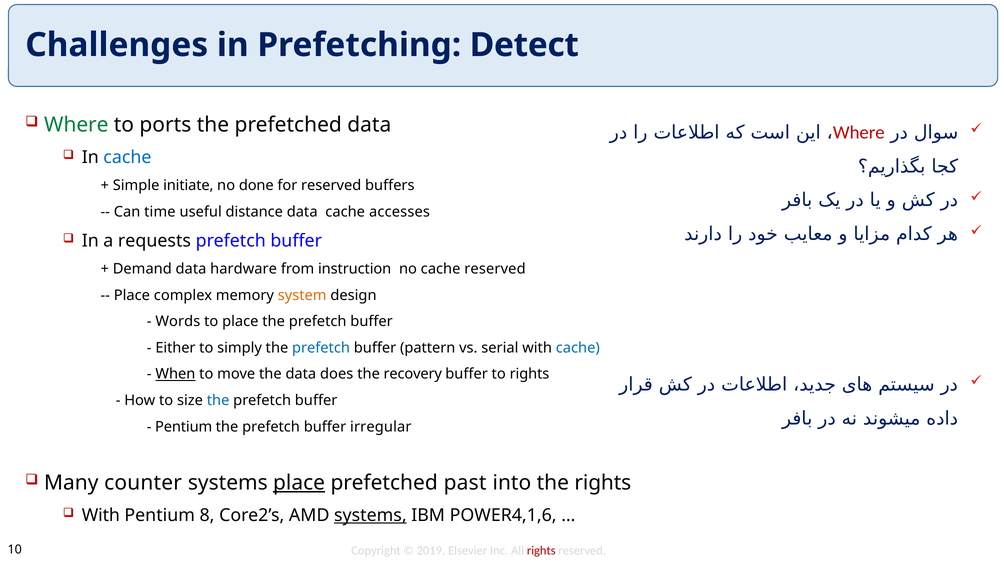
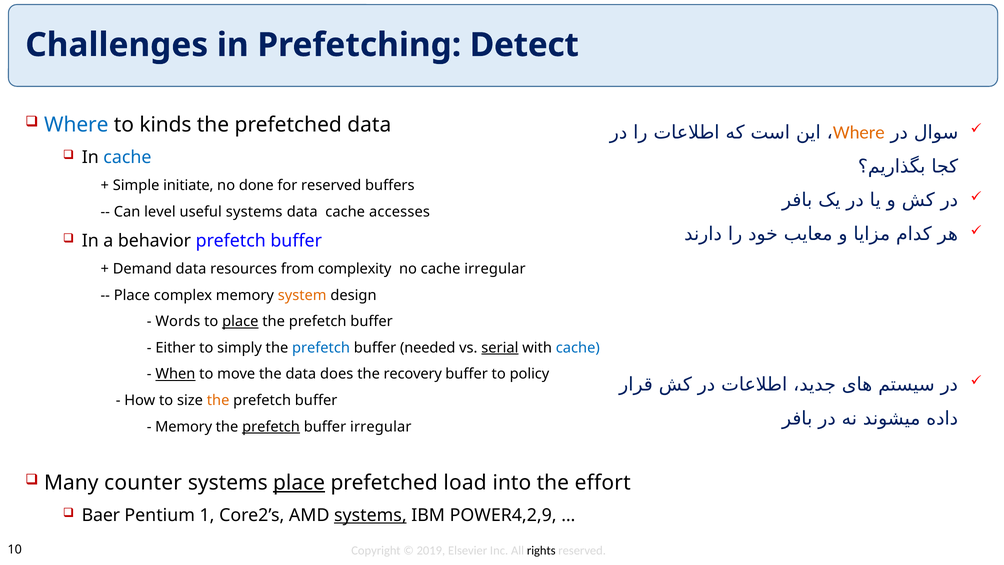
Where at (76, 125) colour: green -> blue
ports: ports -> kinds
Where at (859, 132) colour: red -> orange
time: time -> level
useful distance: distance -> systems
requests: requests -> behavior
hardware: hardware -> resources
instruction: instruction -> complexity
cache reserved: reserved -> irregular
place at (240, 321) underline: none -> present
pattern: pattern -> needed
serial underline: none -> present
to rights: rights -> policy
the at (218, 400) colour: blue -> orange
Pentium at (184, 427): Pentium -> Memory
prefetch at (271, 427) underline: none -> present
past: past -> load
the rights: rights -> effort
With at (101, 515): With -> Baer
8: 8 -> 1
POWER4,1,6: POWER4,1,6 -> POWER4,2,9
rights at (541, 550) colour: red -> black
